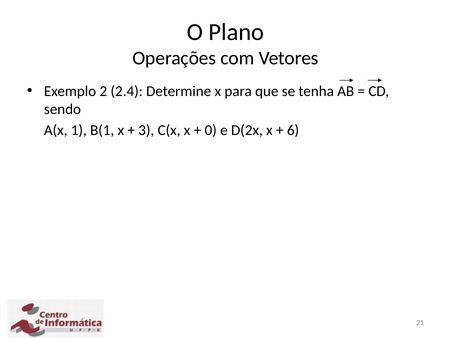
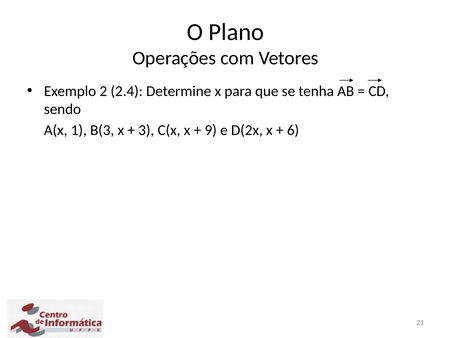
B(1: B(1 -> B(3
0: 0 -> 9
